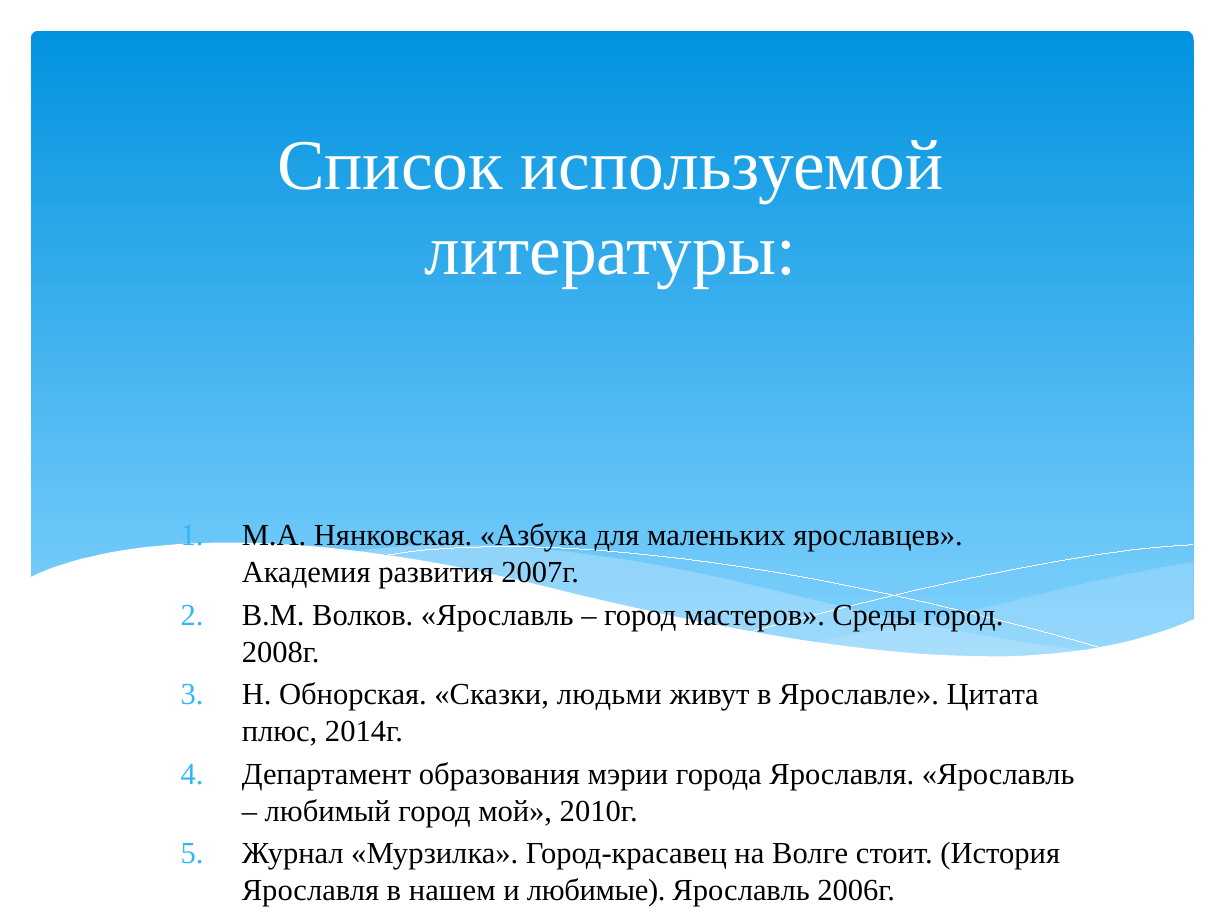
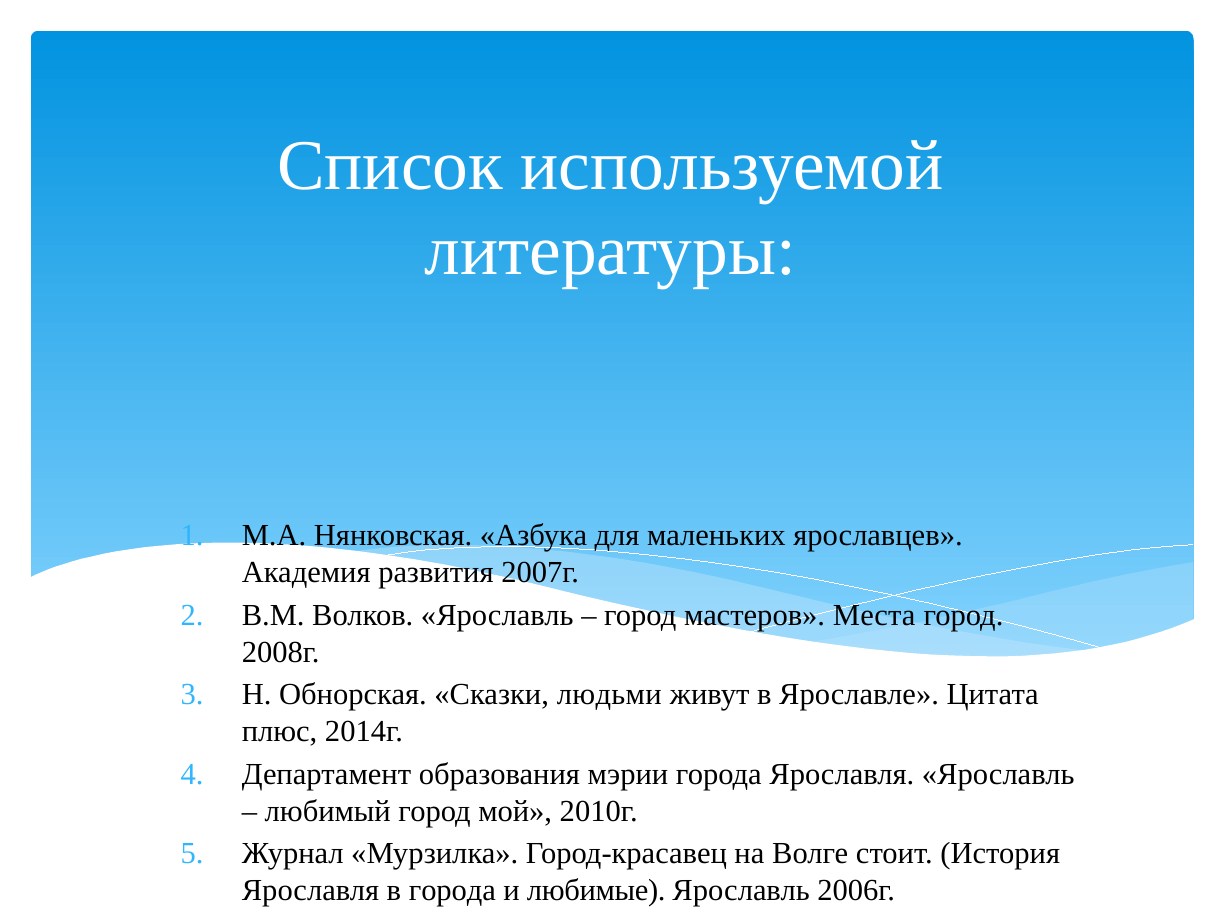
Среды: Среды -> Места
в нашем: нашем -> города
